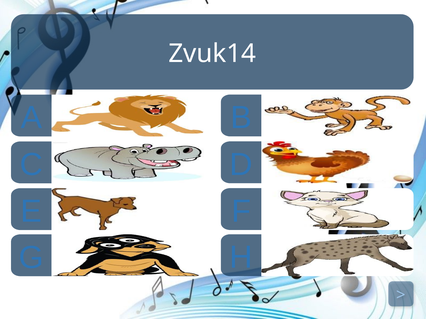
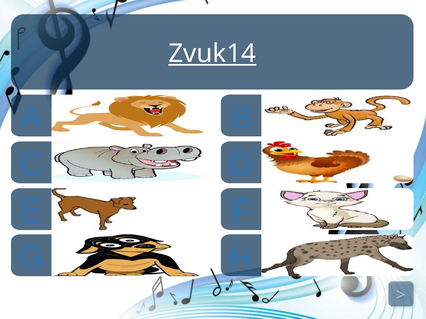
Zvuk14 underline: none -> present
